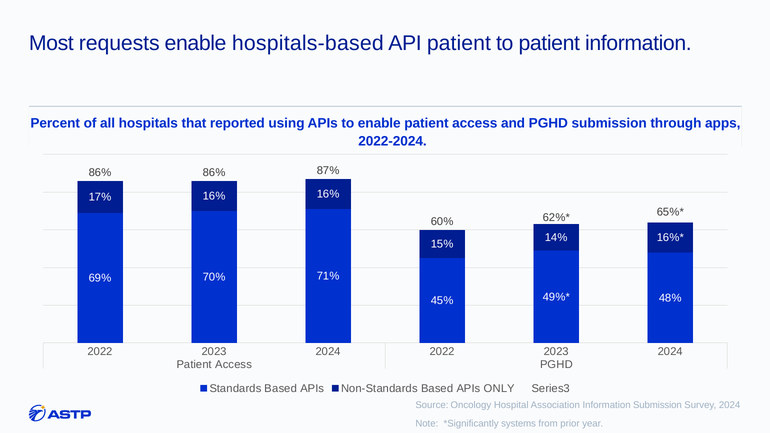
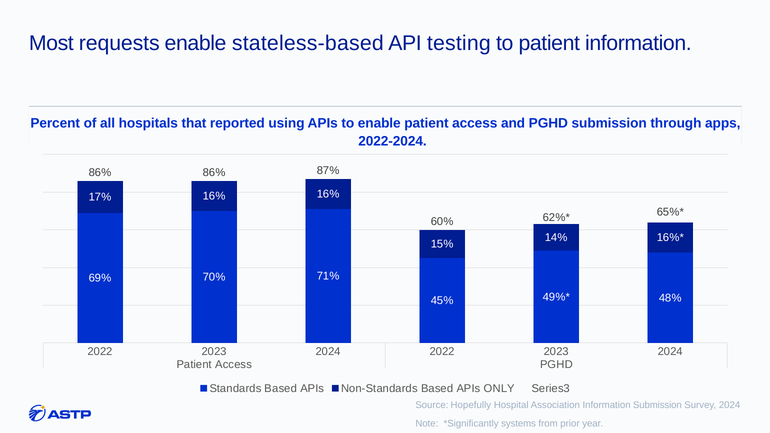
hospitals-based: hospitals-based -> stateless-based
API patient: patient -> testing
Oncology: Oncology -> Hopefully
